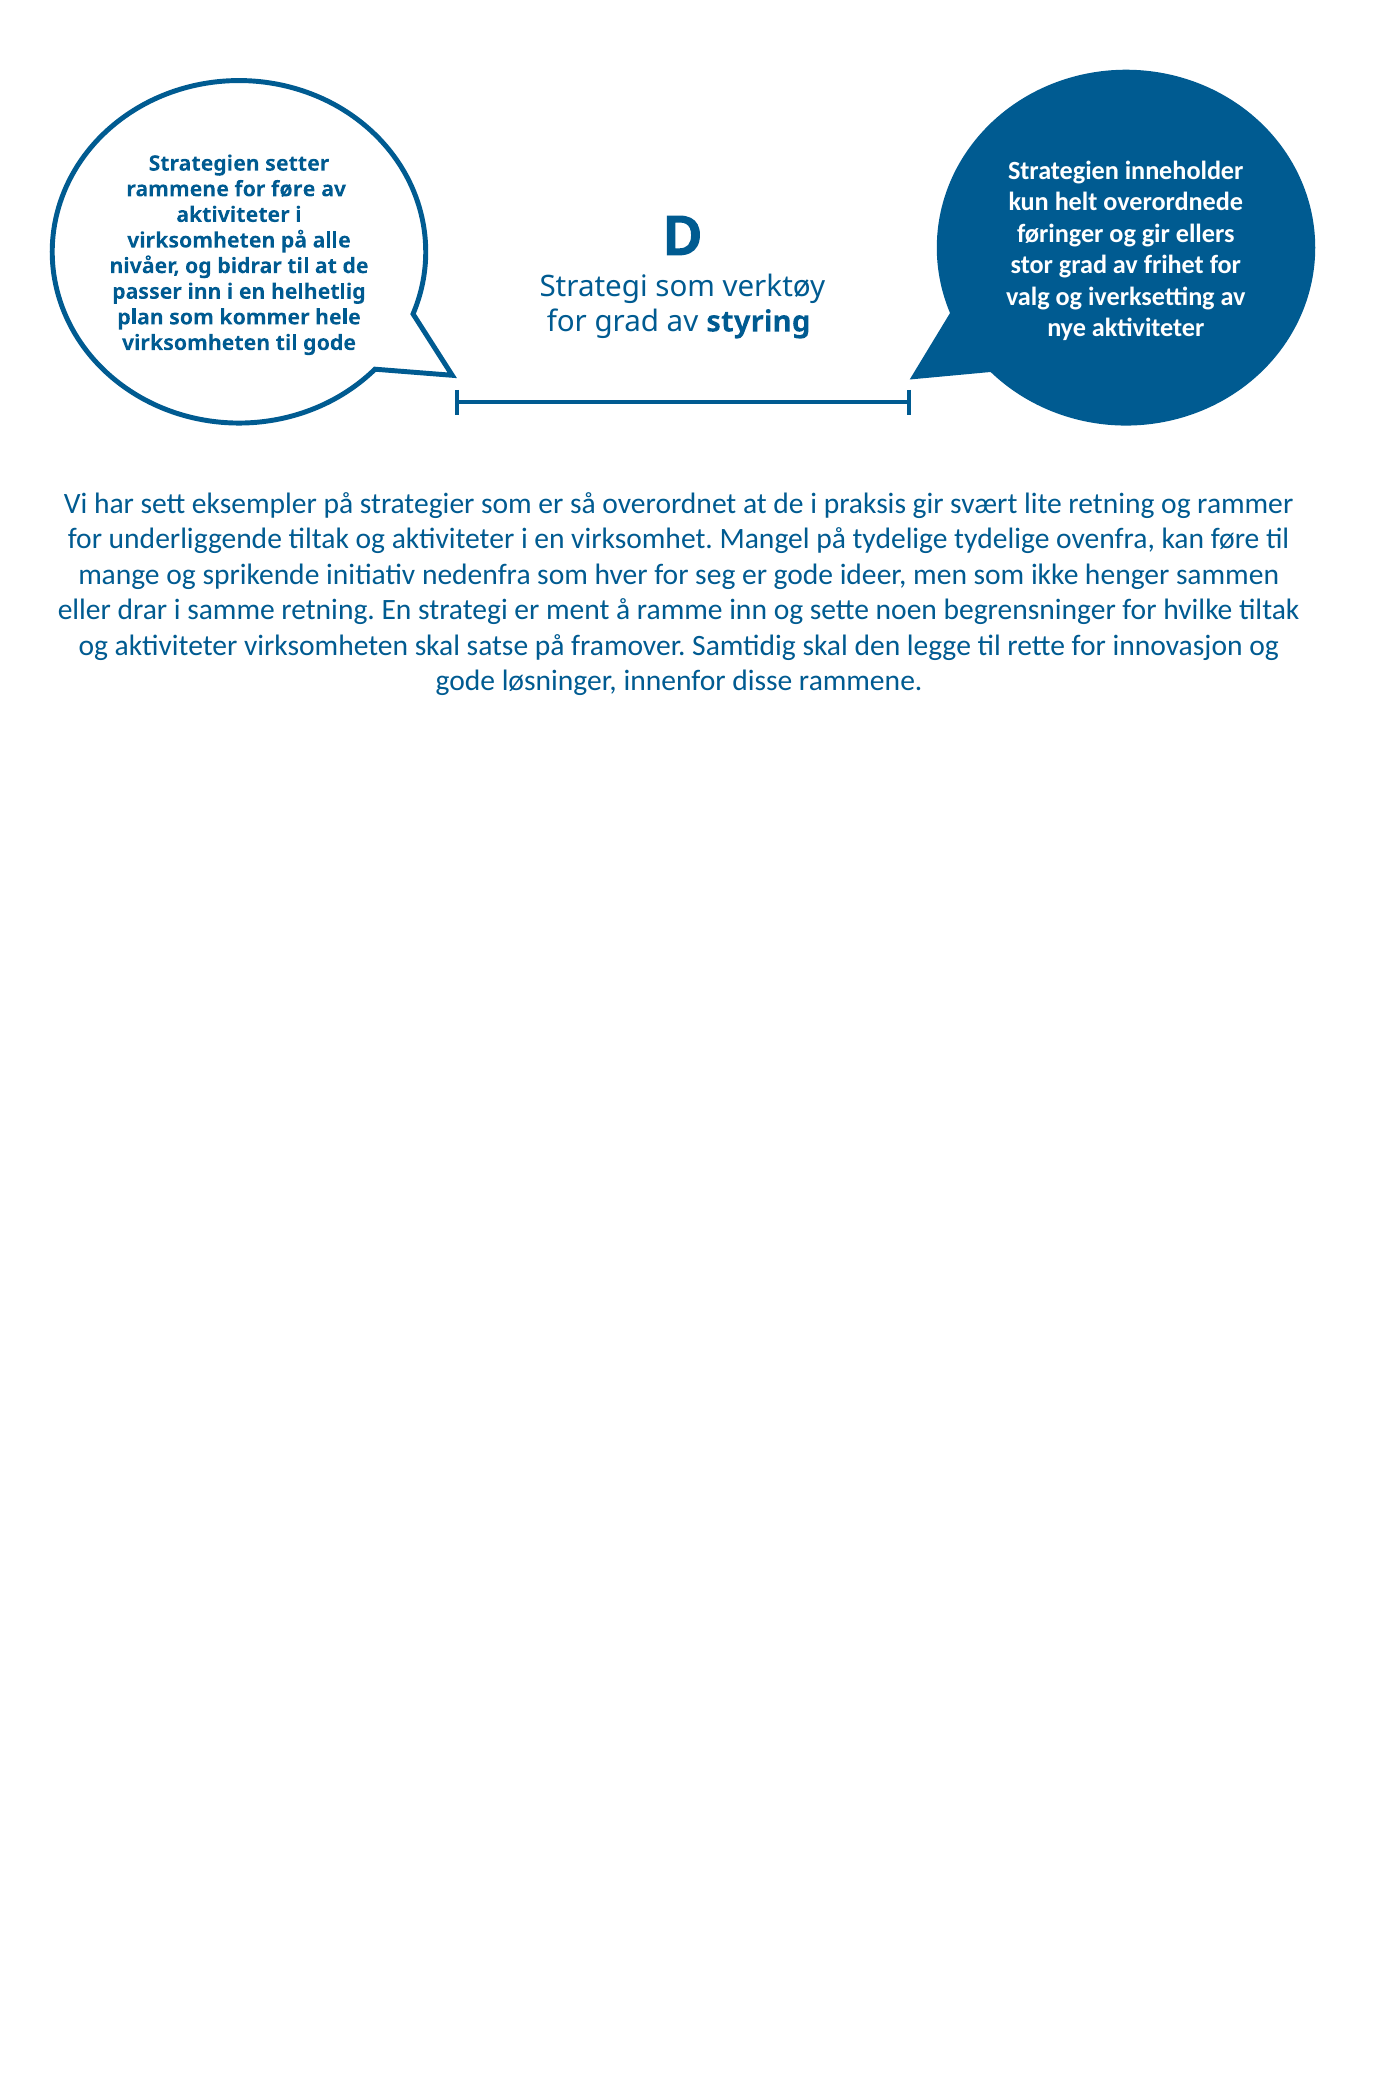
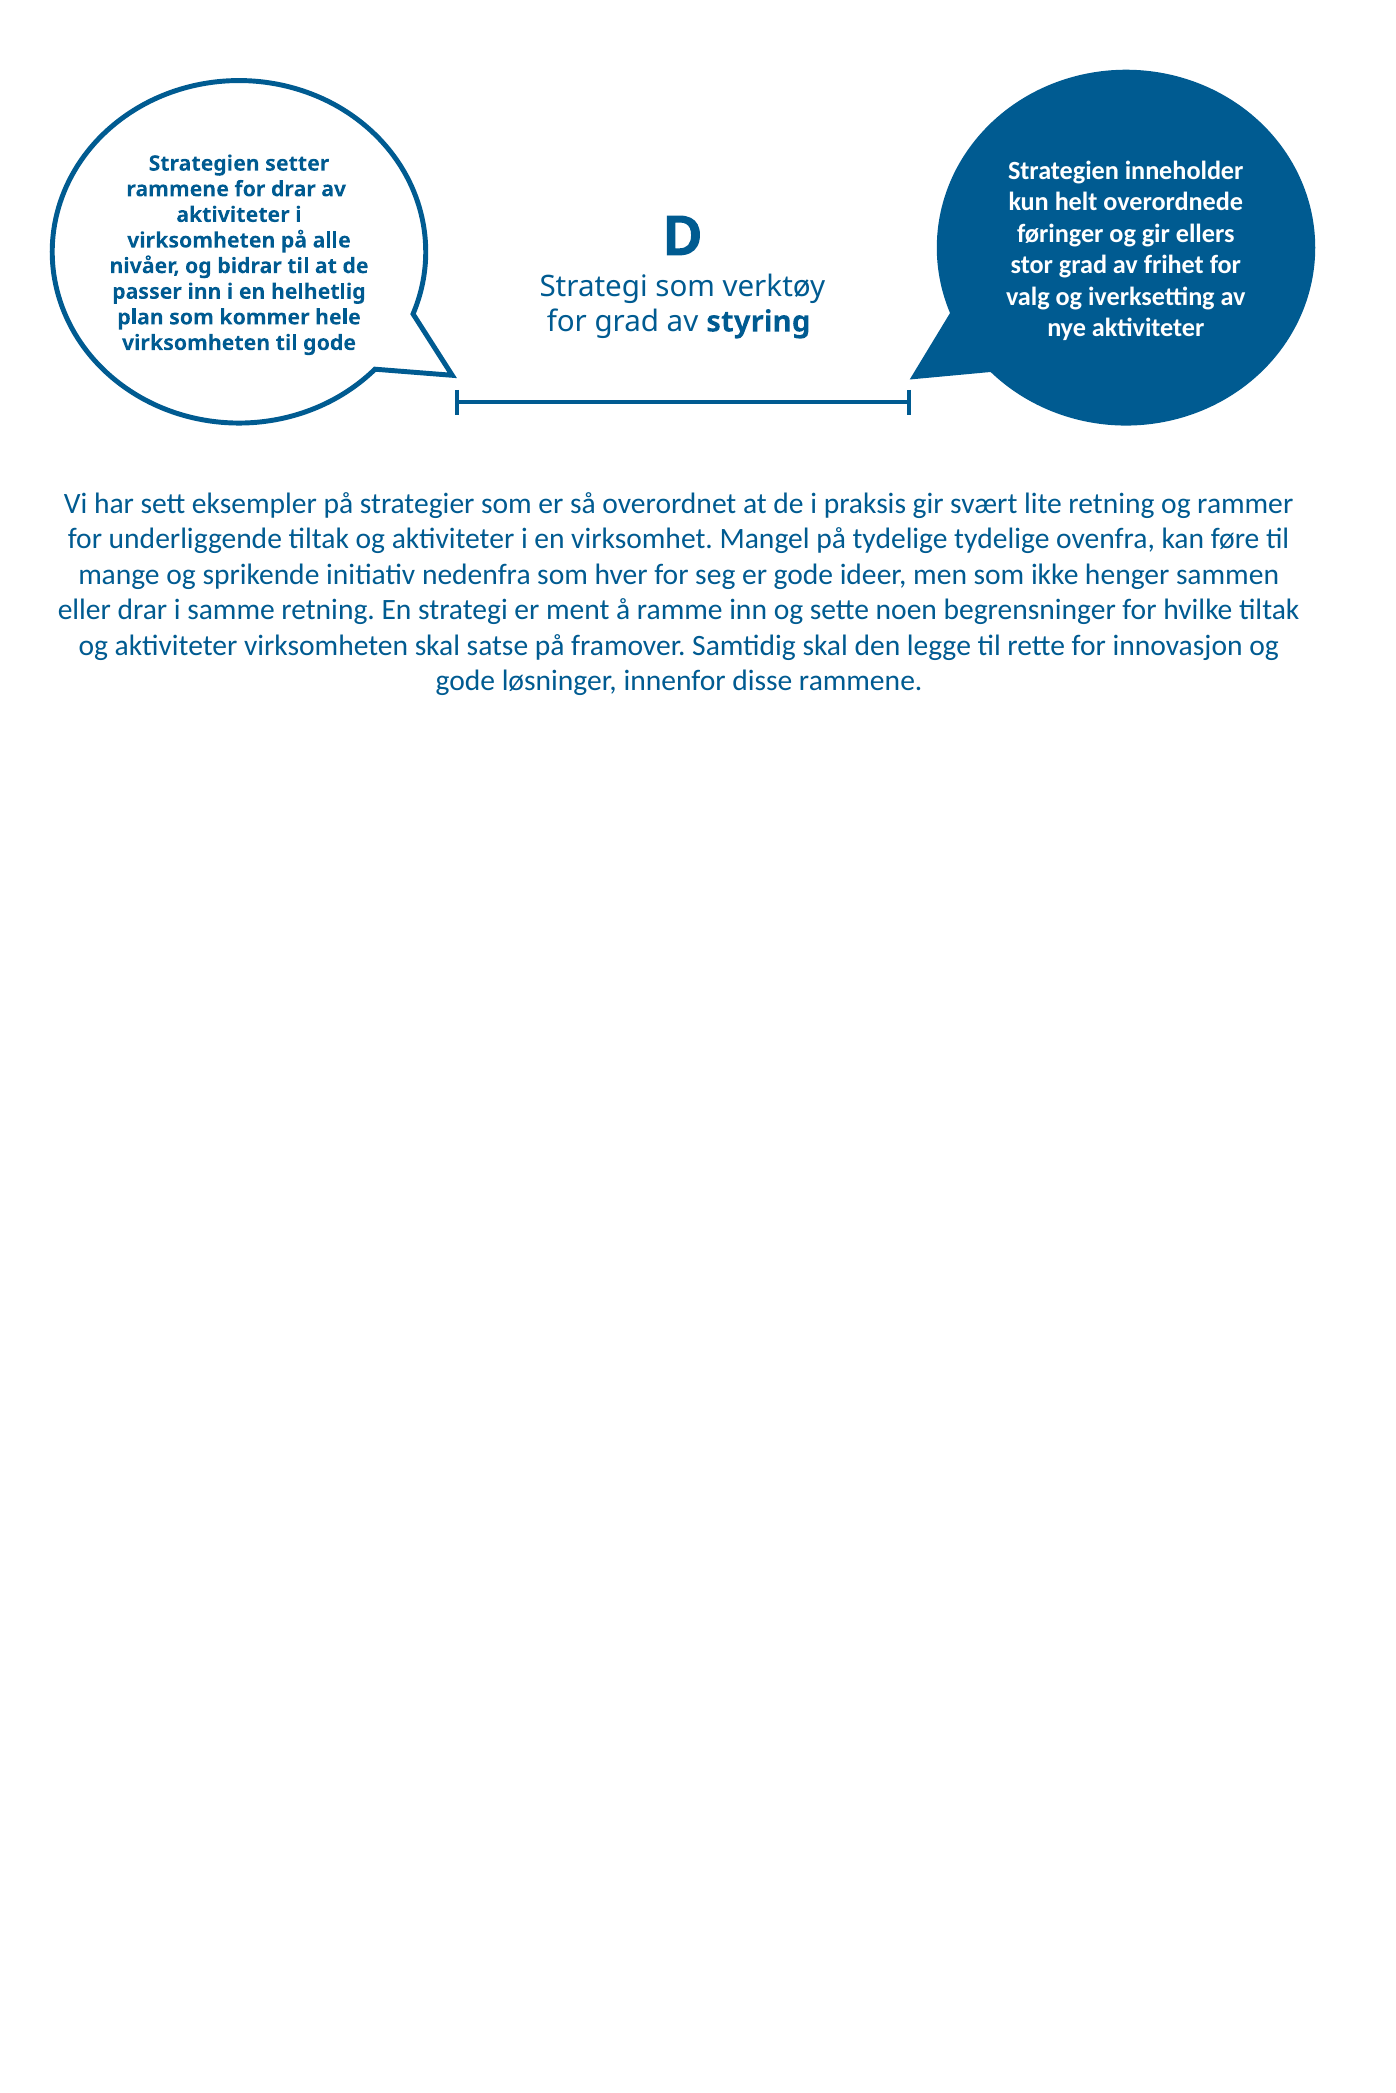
for føre: føre -> drar
